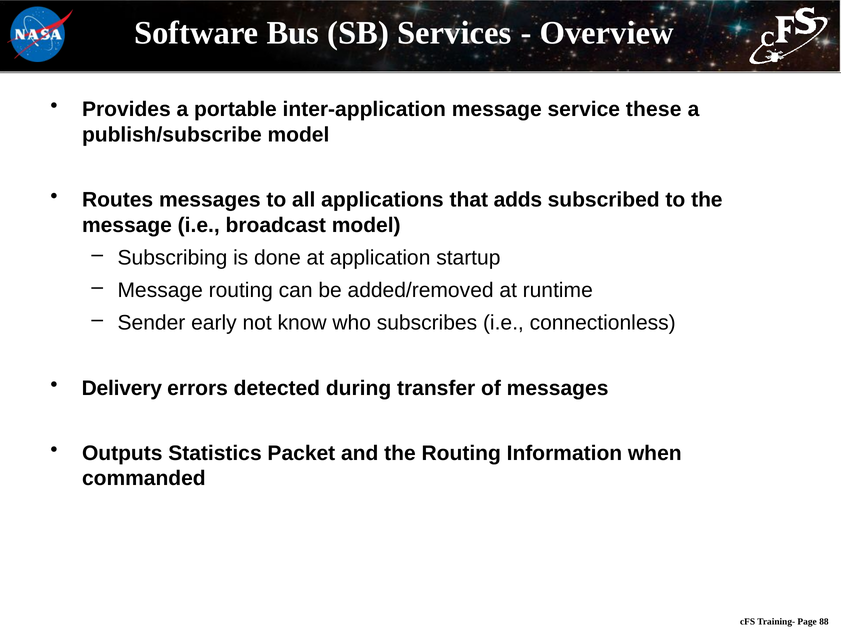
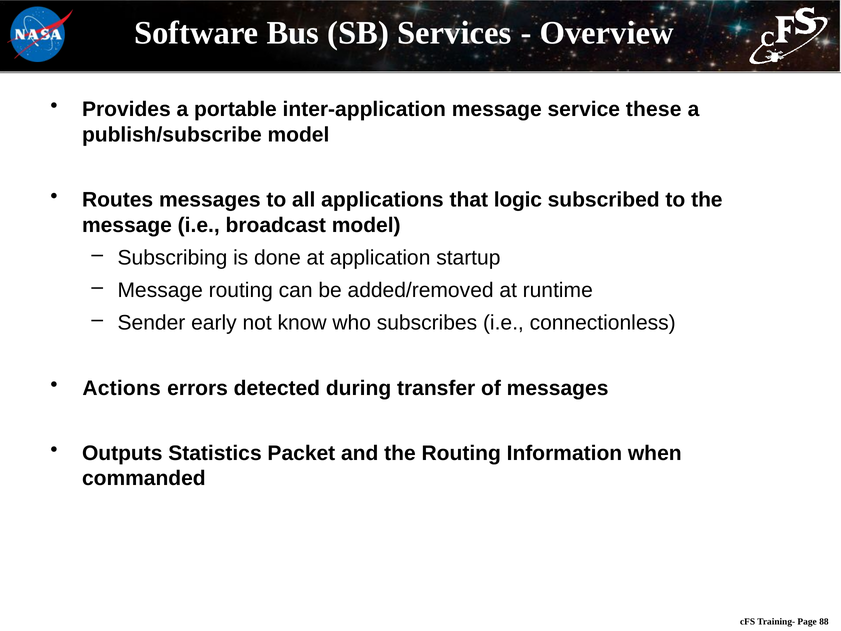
adds: adds -> logic
Delivery: Delivery -> Actions
